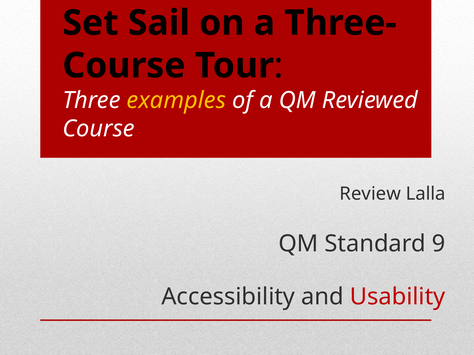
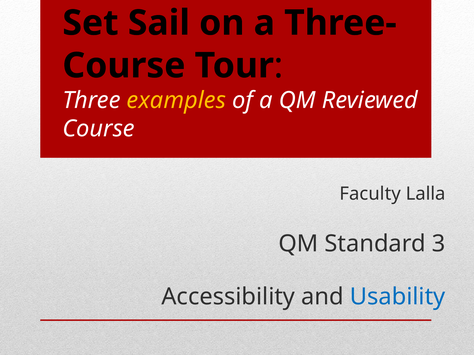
Review: Review -> Faculty
9: 9 -> 3
Usability colour: red -> blue
